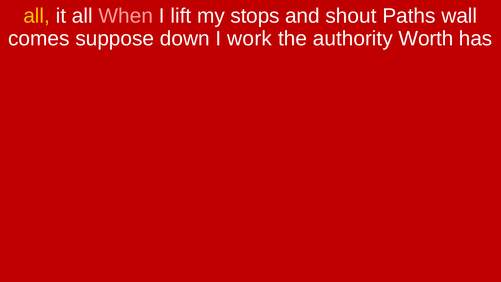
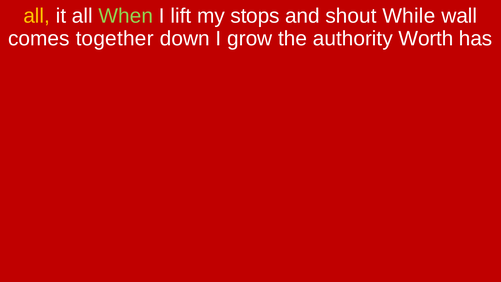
When colour: pink -> light green
Paths: Paths -> While
suppose: suppose -> together
work: work -> grow
